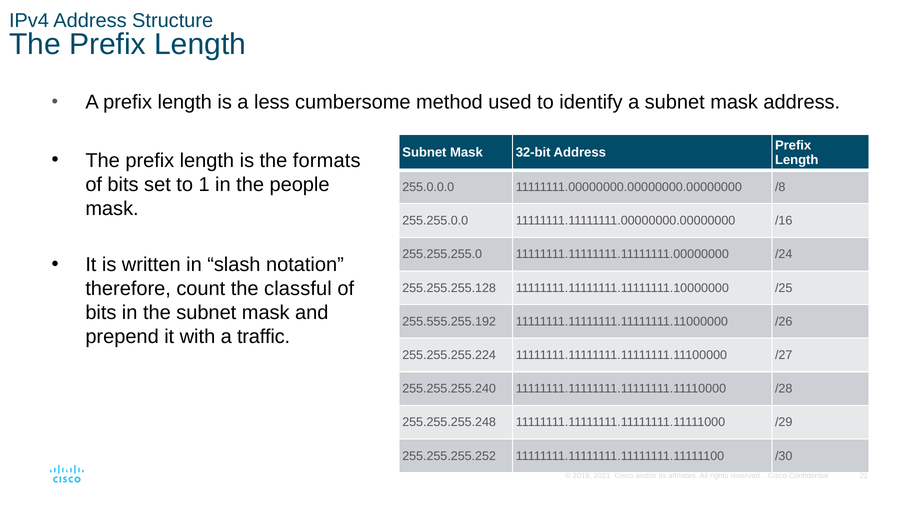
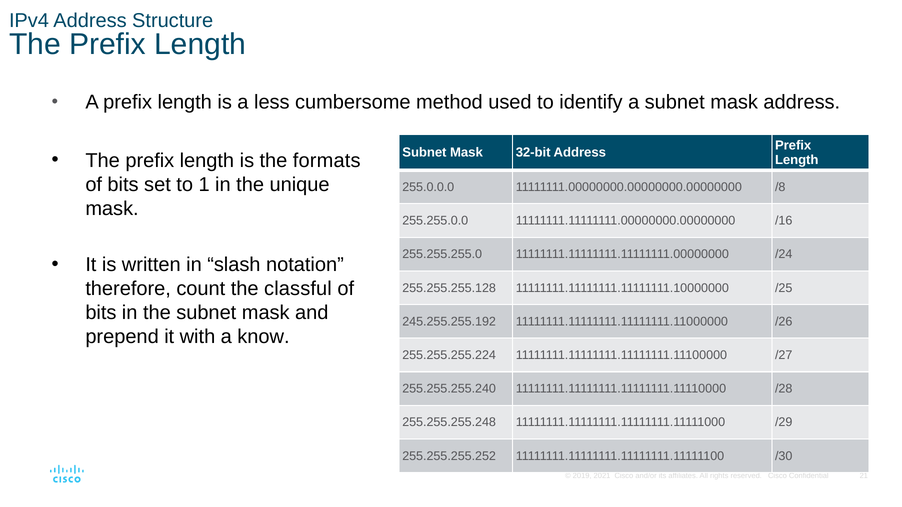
people: people -> unique
255.555.255.192: 255.555.255.192 -> 245.255.255.192
traffic: traffic -> know
